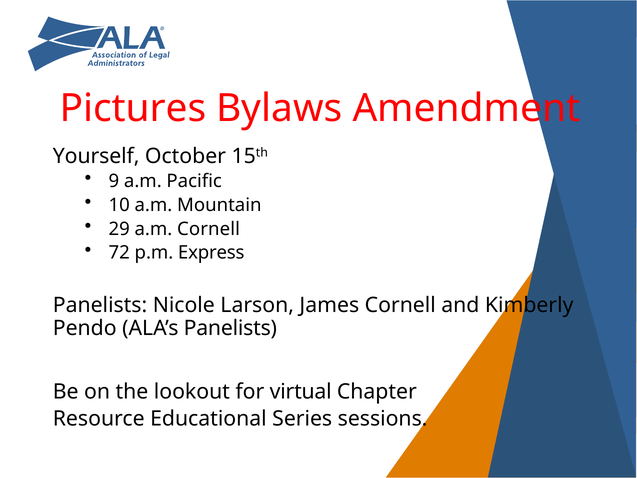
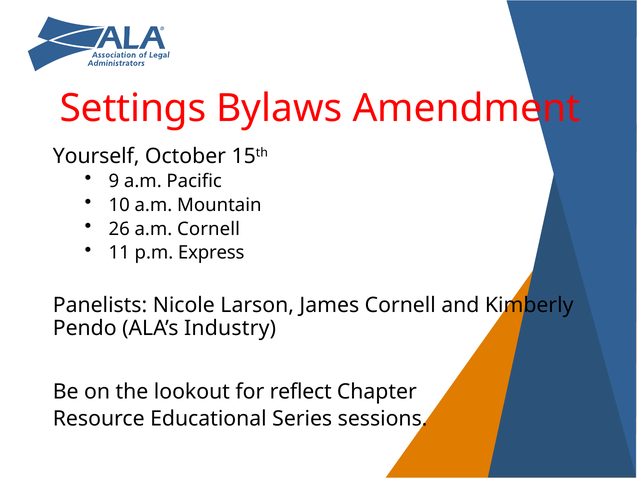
Pictures: Pictures -> Settings
29: 29 -> 26
72: 72 -> 11
ALA’s Panelists: Panelists -> Industry
virtual: virtual -> reflect
